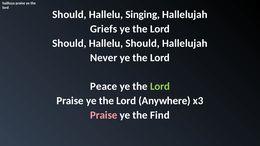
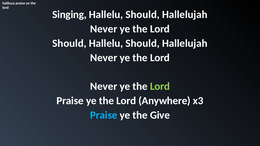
Should at (69, 15): Should -> Singing
Singing at (143, 15): Singing -> Should
Griefs at (104, 29): Griefs -> Never
Peace at (104, 87): Peace -> Never
Praise at (104, 115) colour: pink -> light blue
Find: Find -> Give
